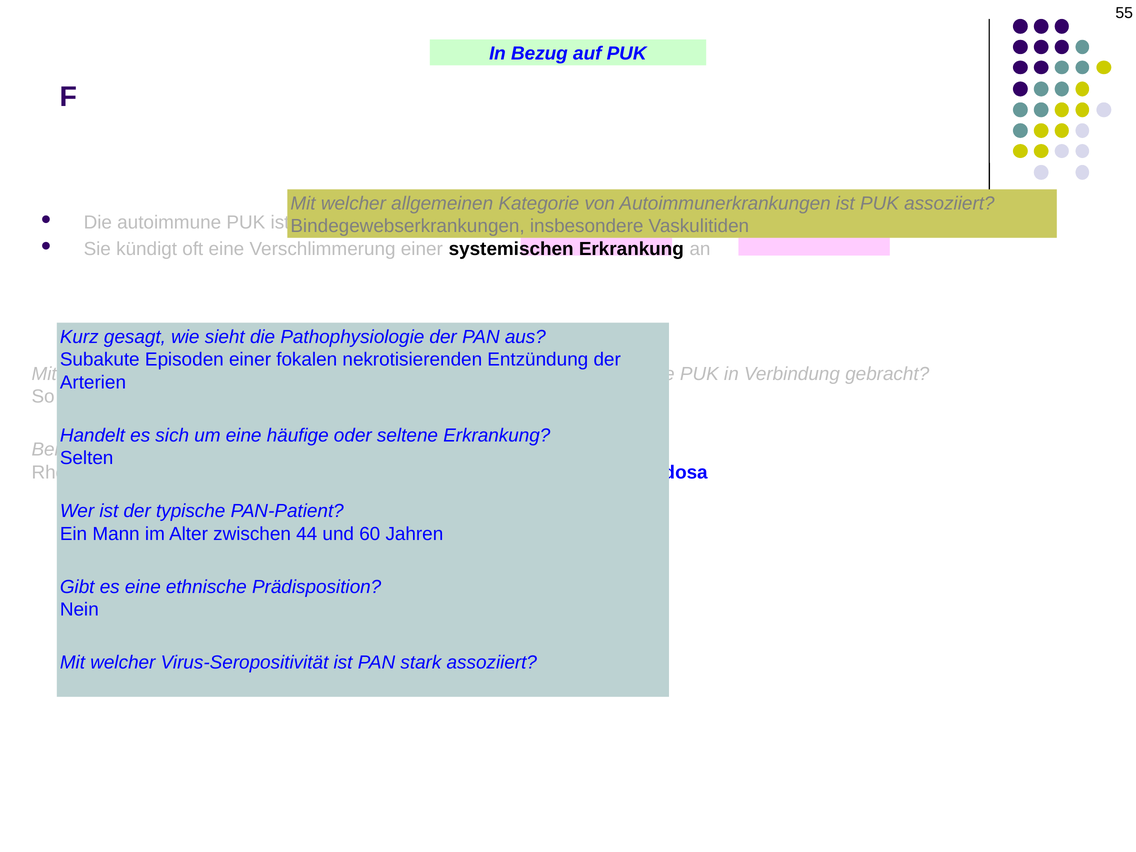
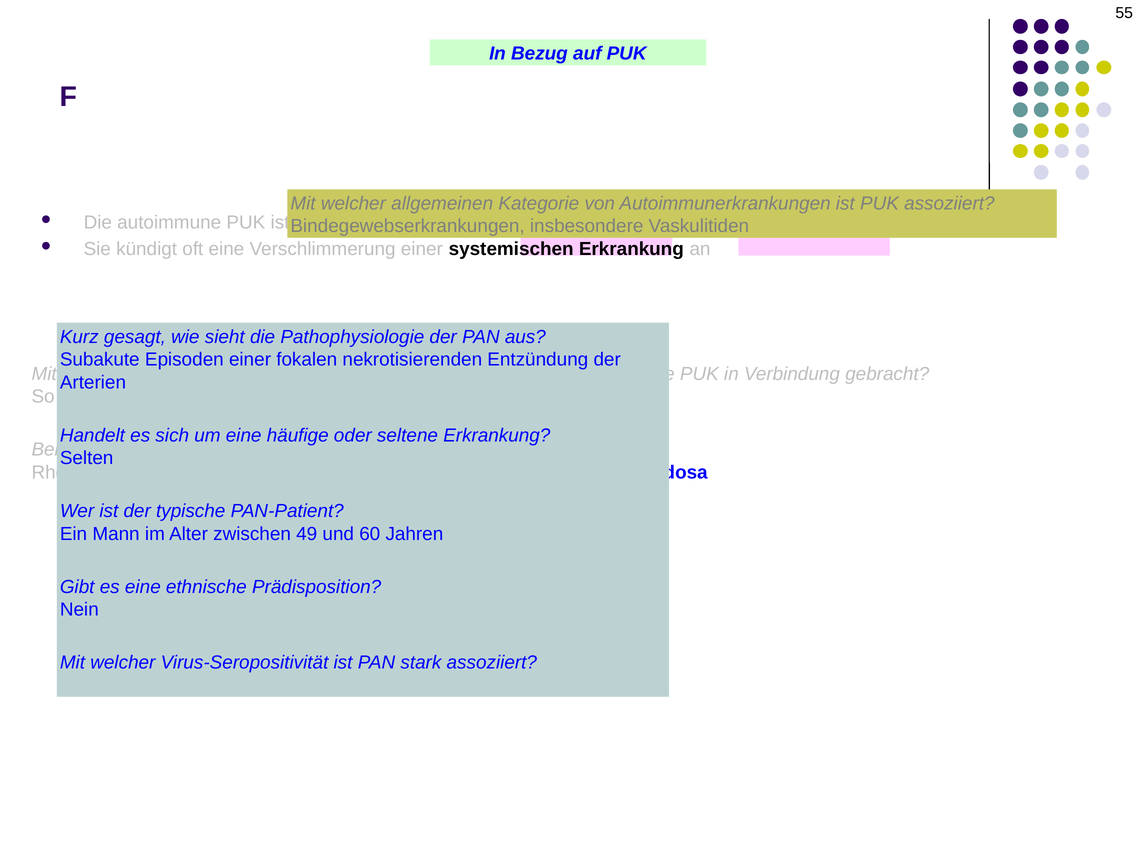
44: 44 -> 49
